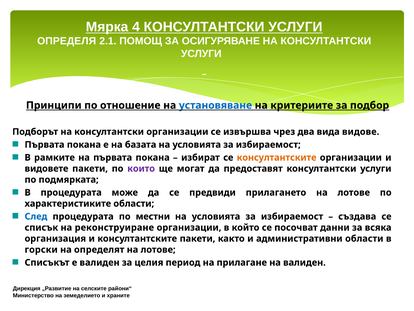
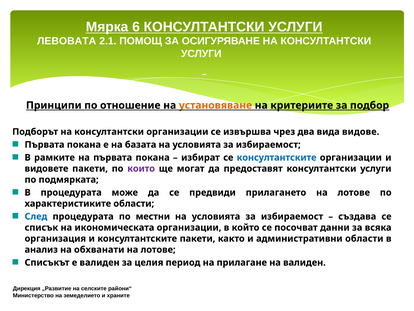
4: 4 -> 6
ОПРЕДЕЛЯ: ОПРЕДЕЛЯ -> ЛЕВОВАТА
установяване colour: blue -> orange
консултантските at (277, 157) colour: orange -> blue
реконструиране: реконструиране -> икономическата
горски: горски -> анализ
определят: определят -> обхванати
